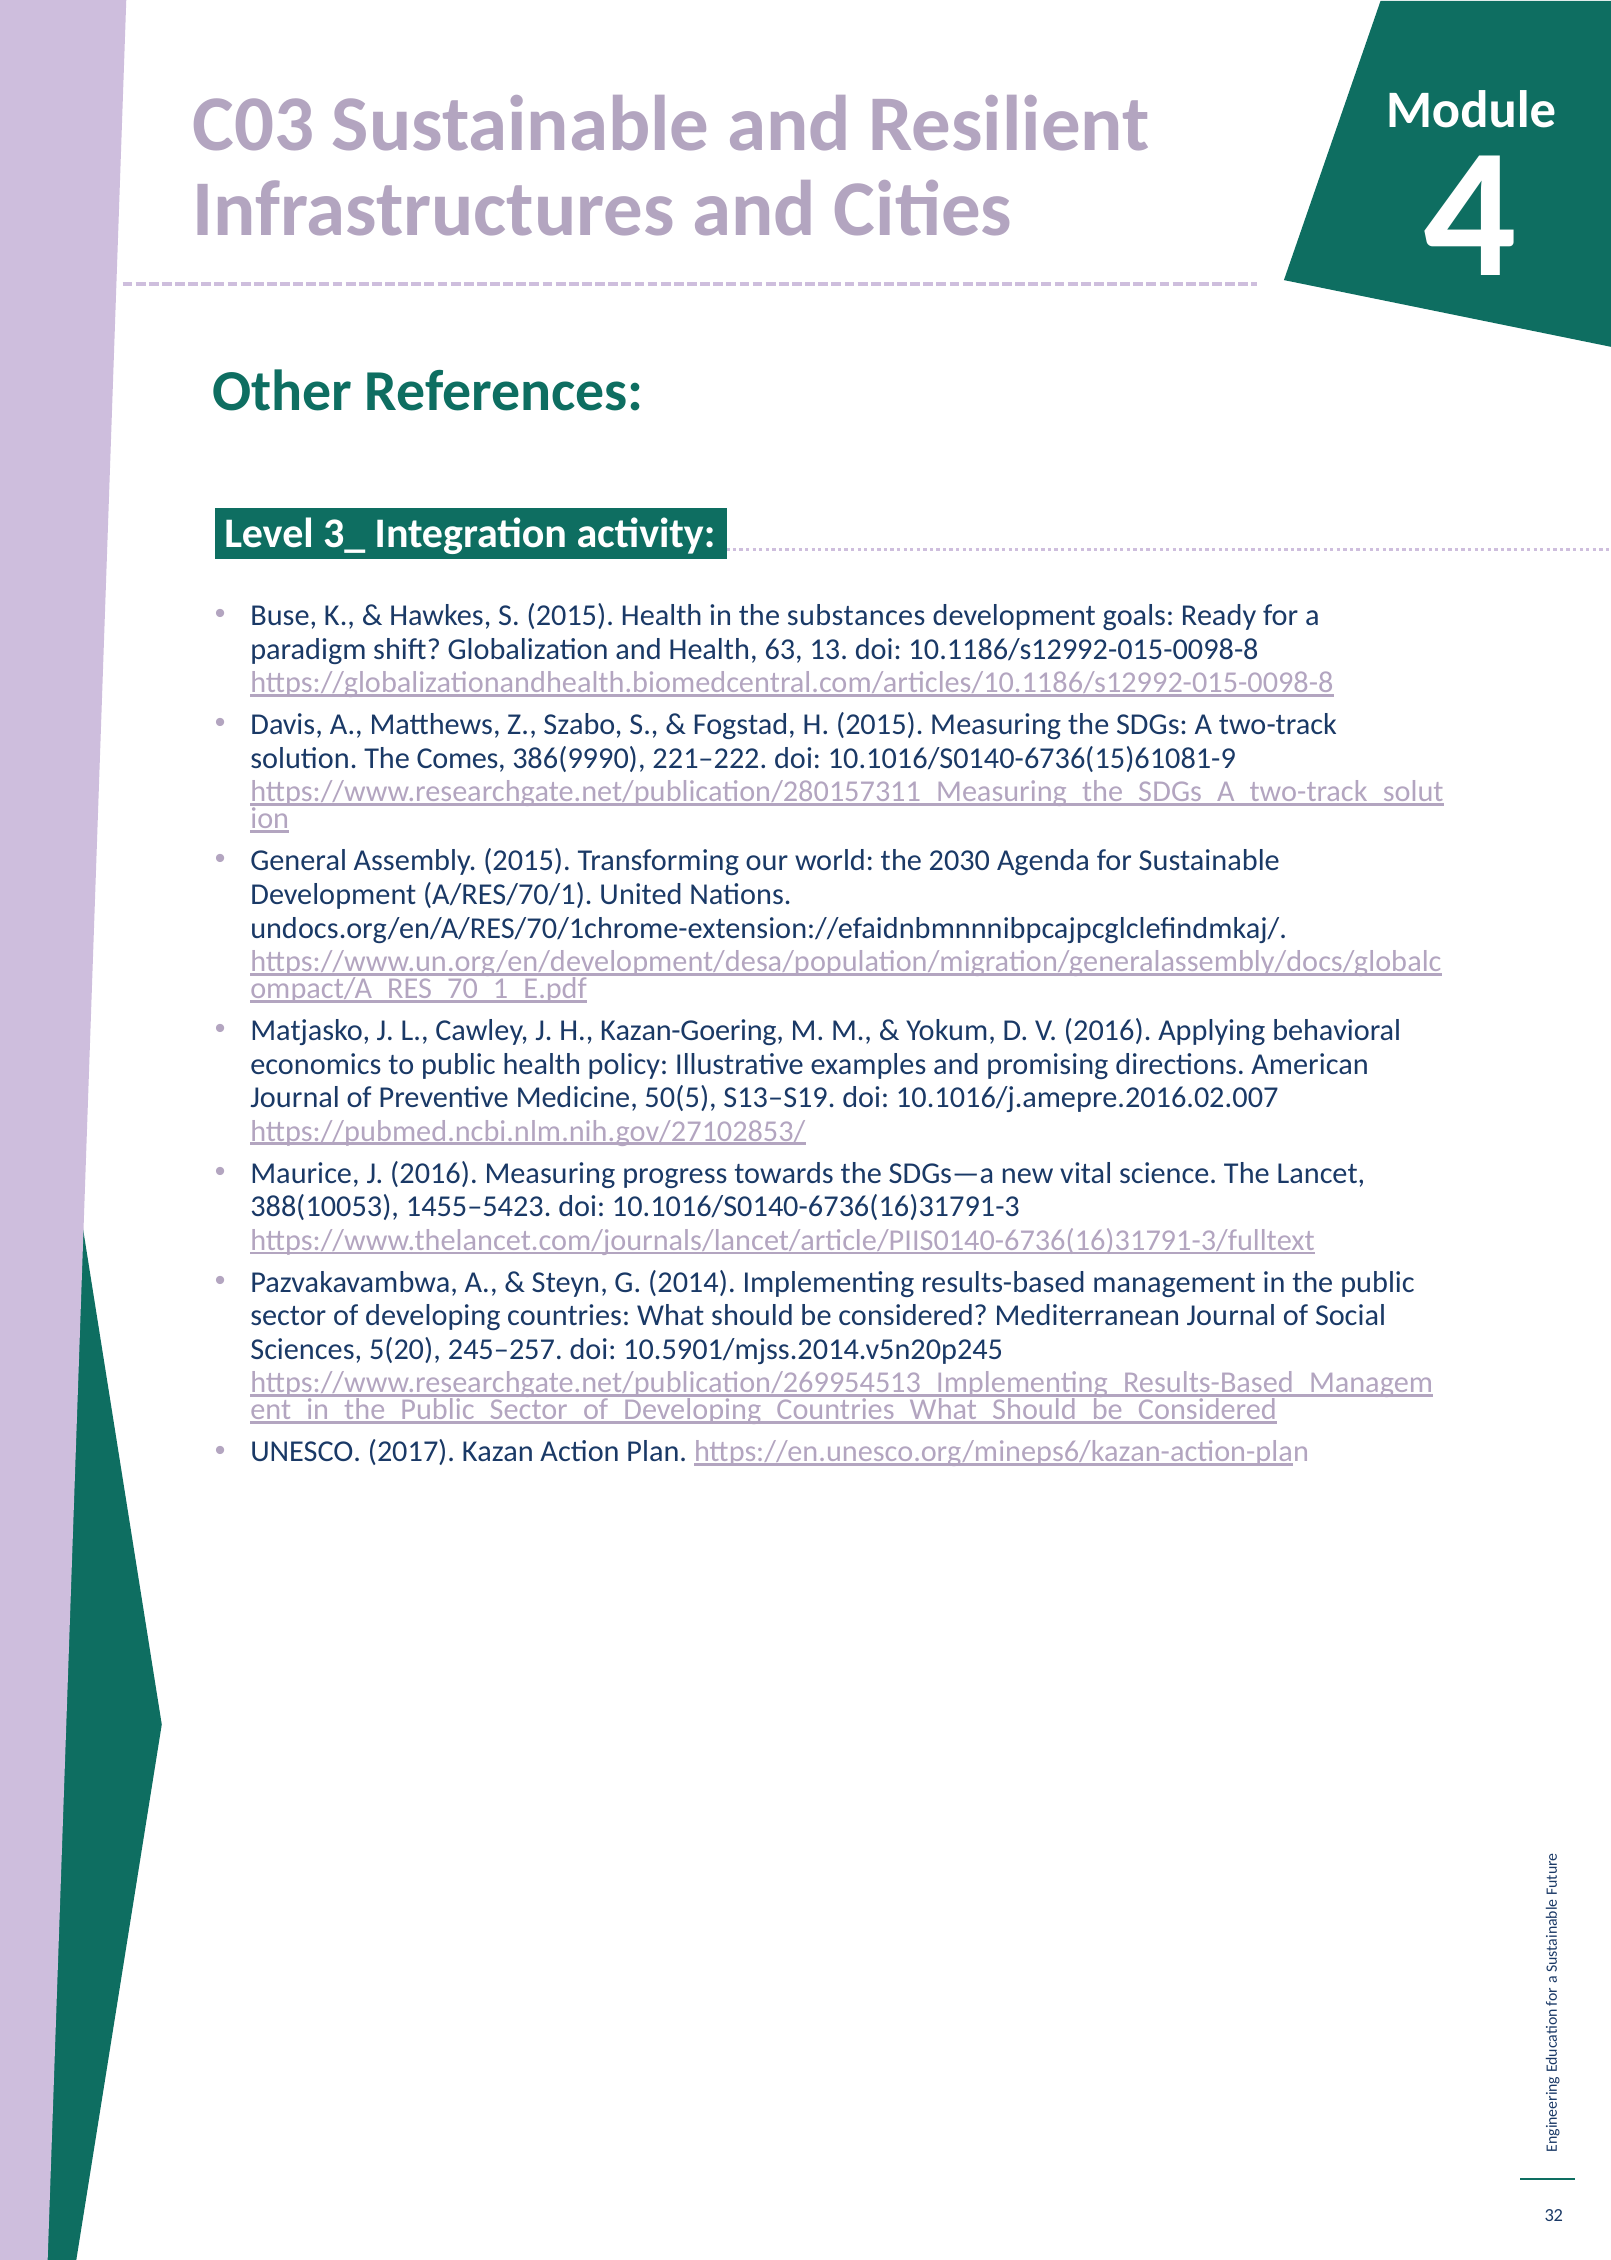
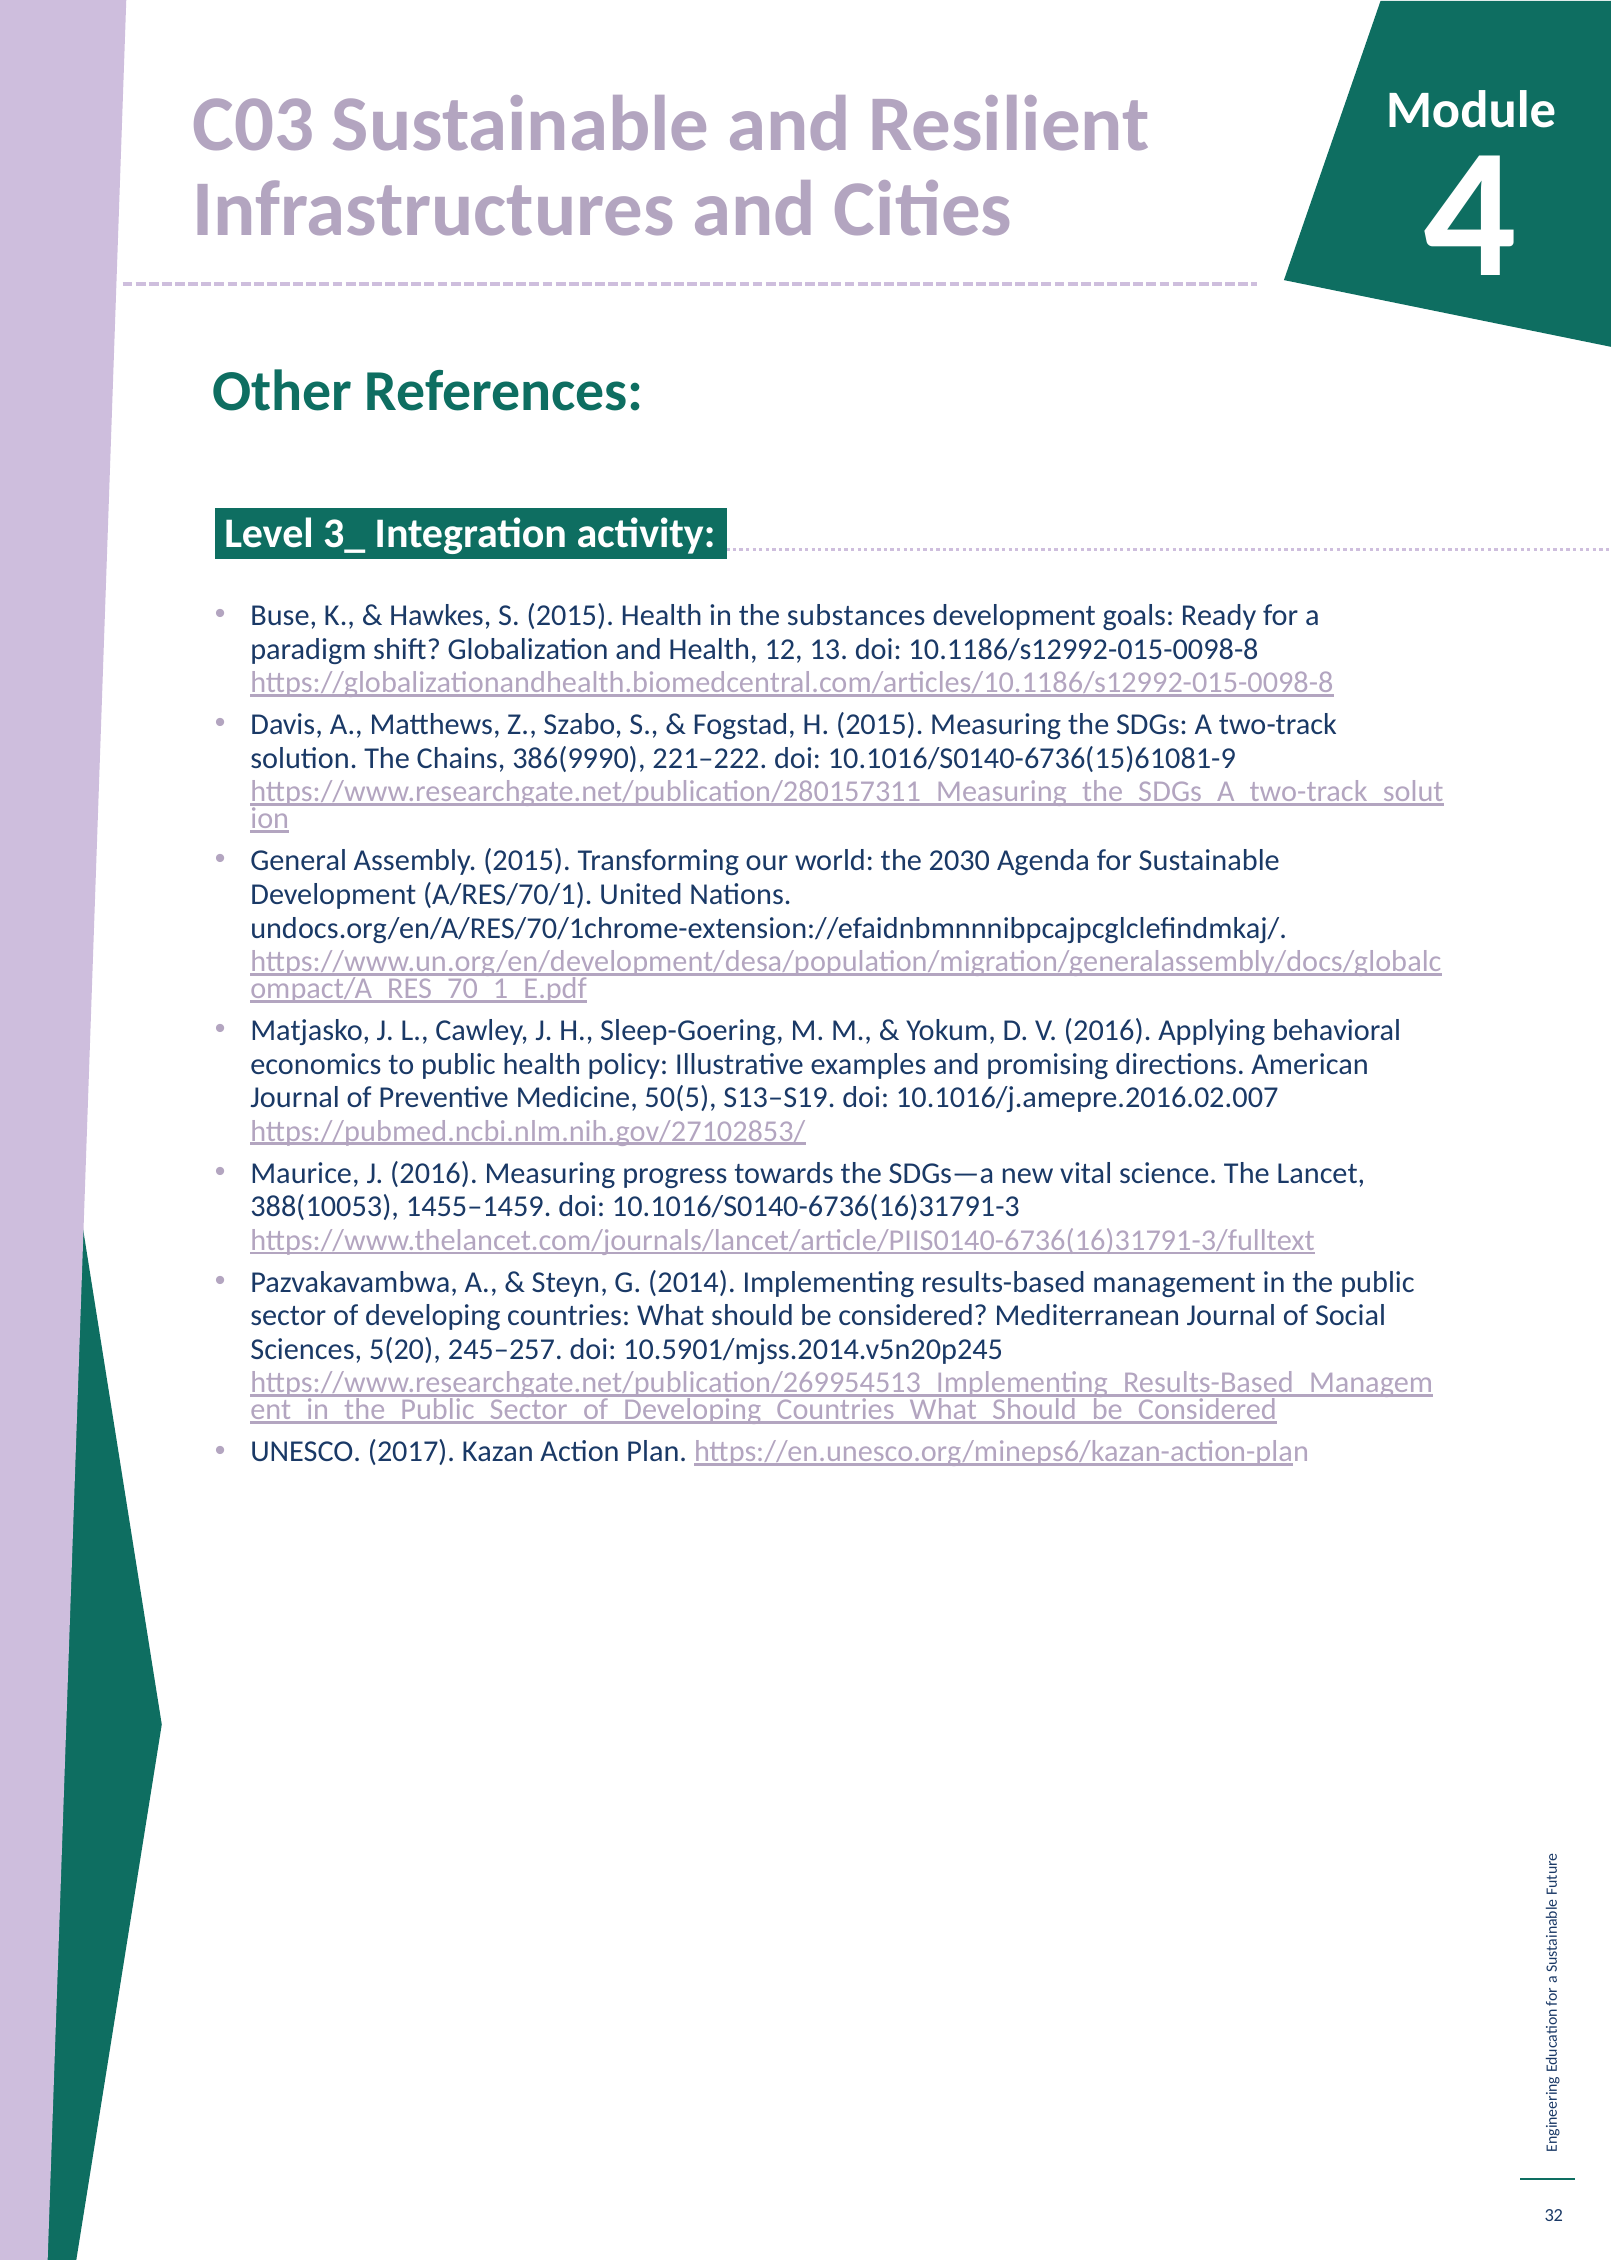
63: 63 -> 12
Comes: Comes -> Chains
Kazan-Goering: Kazan-Goering -> Sleep-Goering
1455–5423: 1455–5423 -> 1455–1459
